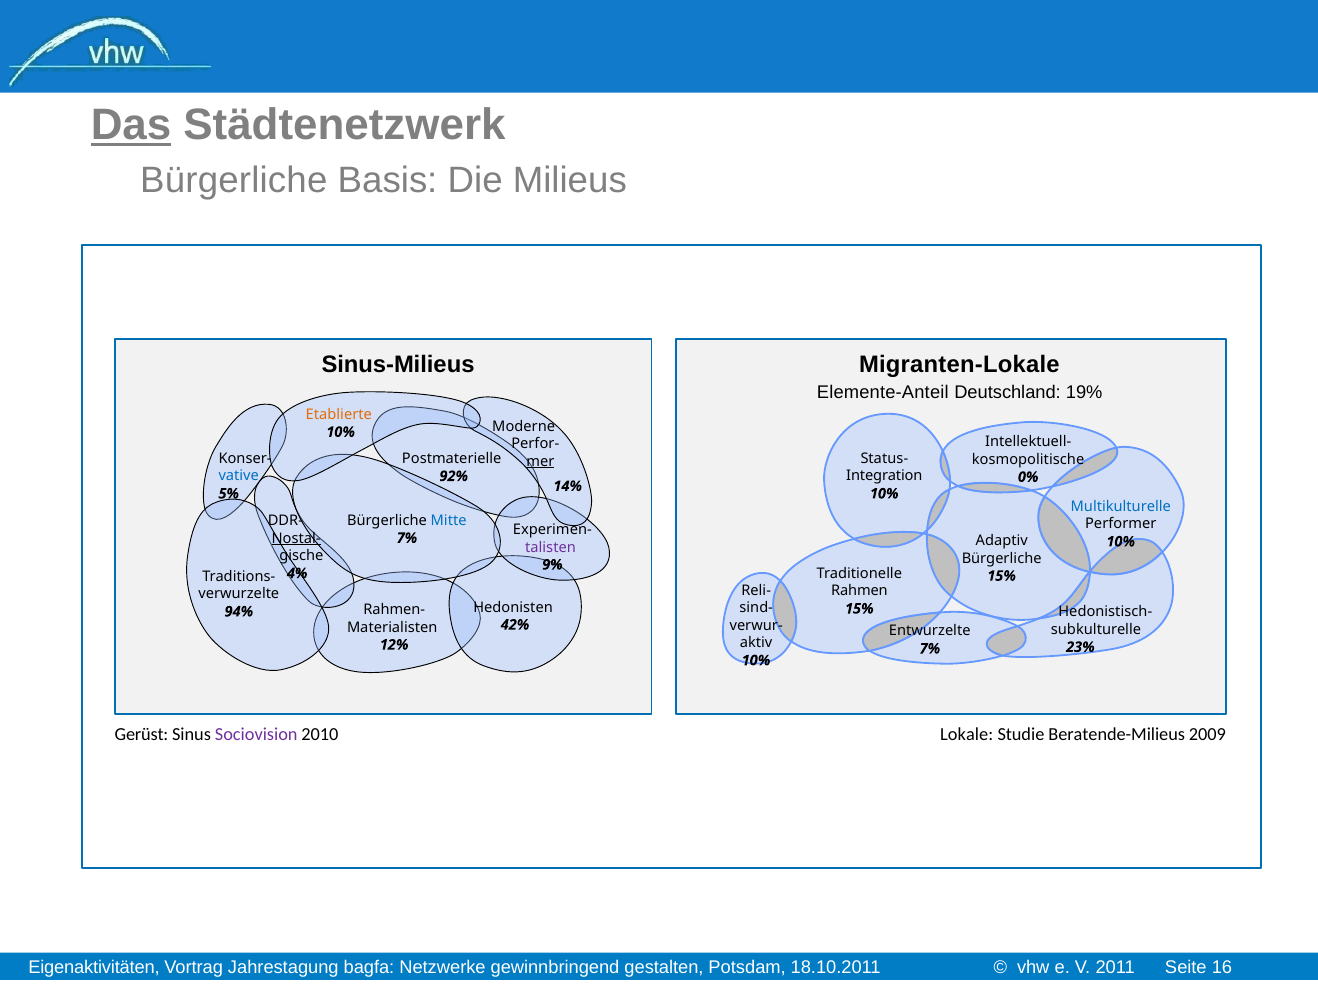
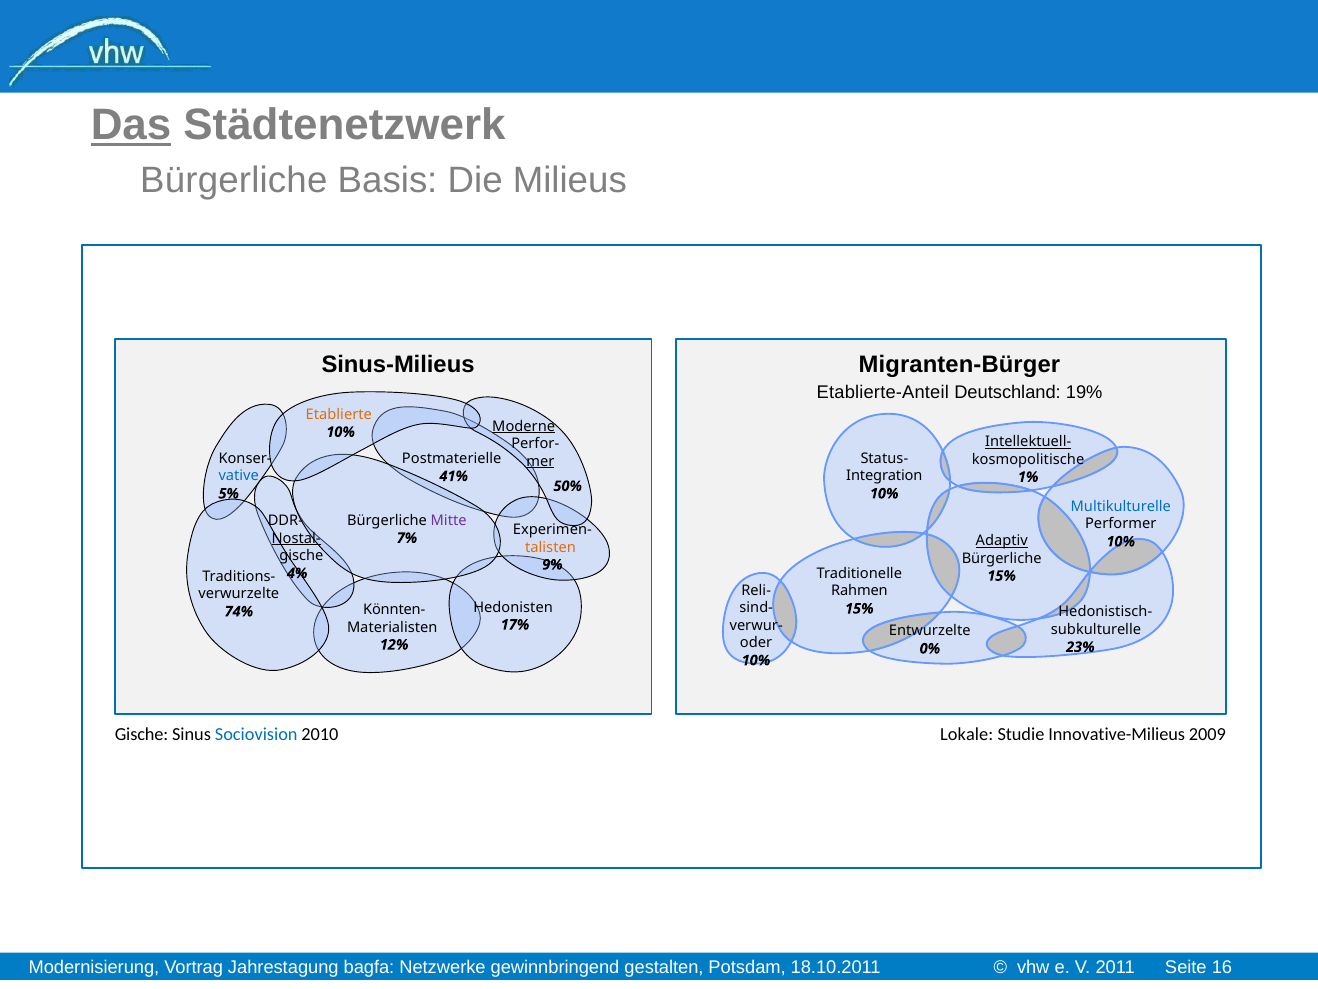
Migranten-Lokale: Migranten-Lokale -> Migranten-Bürger
Elemente-Anteil: Elemente-Anteil -> Etablierte-Anteil
Moderne underline: none -> present
Intellektuell- underline: none -> present
92%: 92% -> 41%
0%: 0% -> 1%
14%: 14% -> 50%
Mitte colour: blue -> purple
Adaptiv underline: none -> present
talisten colour: purple -> orange
Rahmen-: Rahmen- -> Könnten-
94%: 94% -> 74%
42%: 42% -> 17%
aktiv: aktiv -> oder
7% at (930, 648): 7% -> 0%
Gerüst at (142, 734): Gerüst -> Gische
Sociovision colour: purple -> blue
Beratende-Milieus: Beratende-Milieus -> Innovative-Milieus
Eigenaktivitäten: Eigenaktivitäten -> Modernisierung
